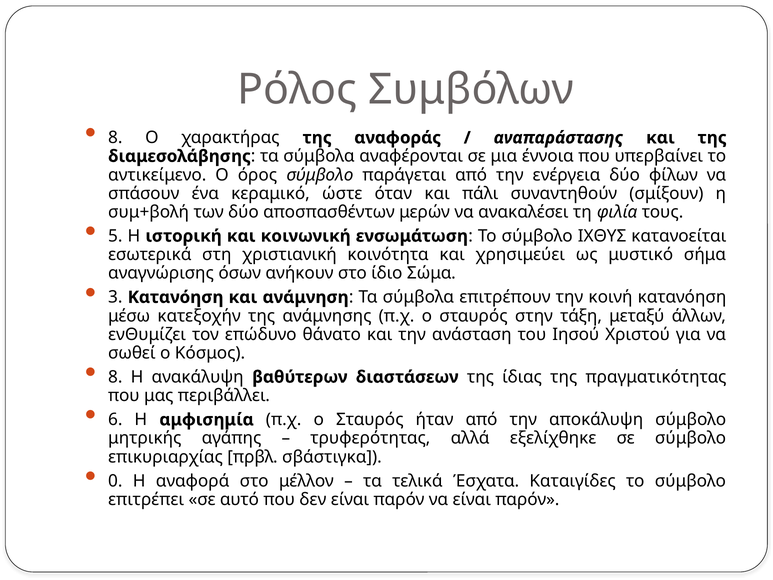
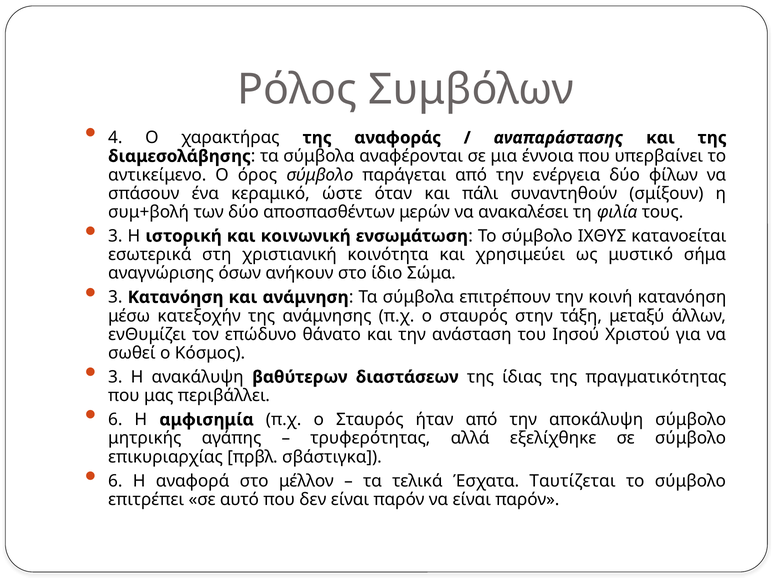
8 at (115, 138): 8 -> 4
5 at (115, 236): 5 -> 3
8 at (115, 377): 8 -> 3
0 at (115, 481): 0 -> 6
Καταιγίδες: Καταιγίδες -> Ταυτίζεται
